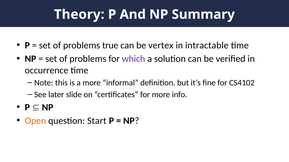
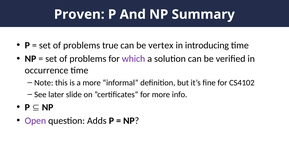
Theory: Theory -> Proven
intractable: intractable -> introducing
Open colour: orange -> purple
Start: Start -> Adds
